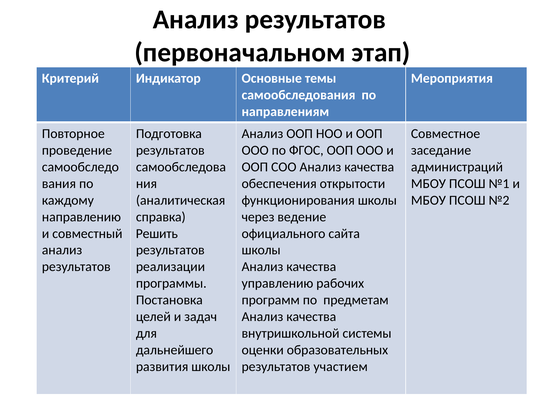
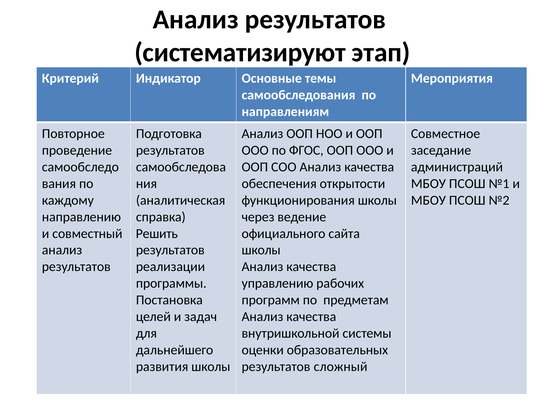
первоначальном: первоначальном -> систематизируют
участием: участием -> сложный
